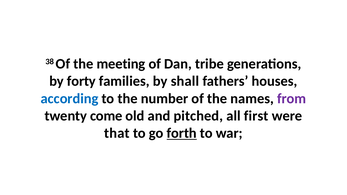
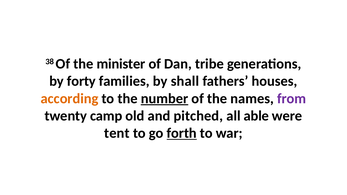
meeting: meeting -> minister
according colour: blue -> orange
number underline: none -> present
come: come -> camp
first: first -> able
that: that -> tent
